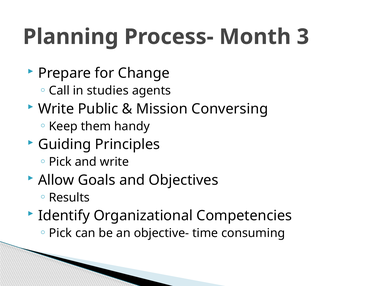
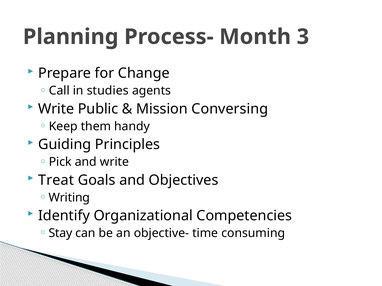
Allow: Allow -> Treat
Results: Results -> Writing
Pick at (60, 234): Pick -> Stay
